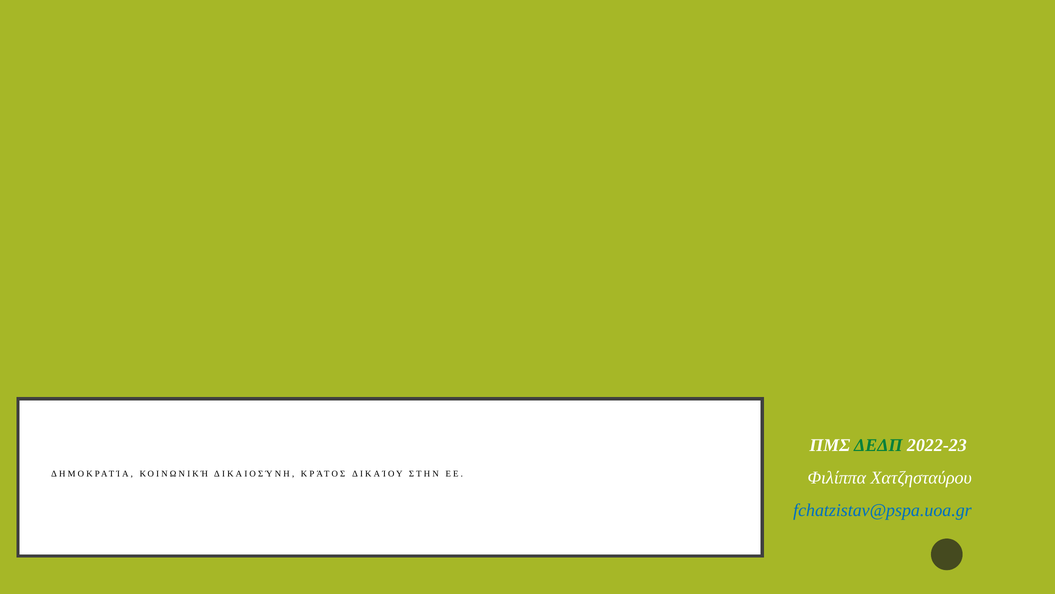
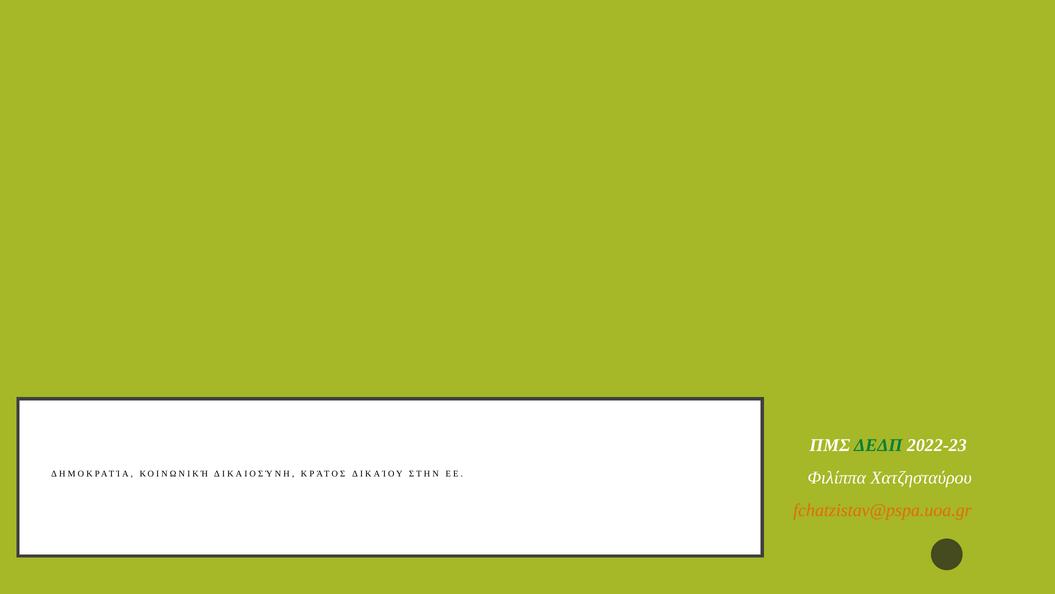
fchatzistav@pspa.uoa.gr colour: blue -> orange
